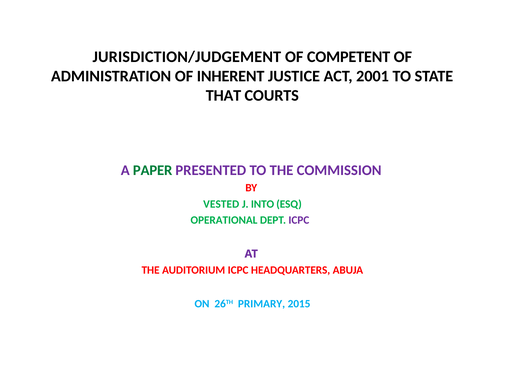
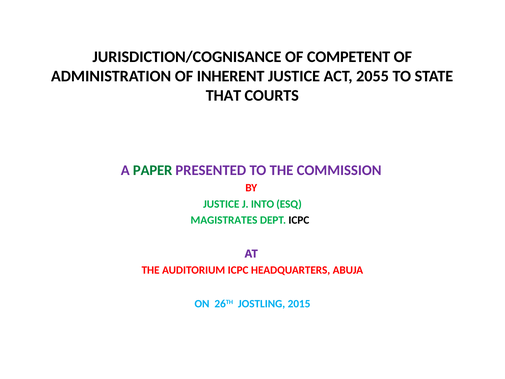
JURISDICTION/JUDGEMENT: JURISDICTION/JUDGEMENT -> JURISDICTION/COGNISANCE
2001: 2001 -> 2055
VESTED at (221, 204): VESTED -> JUSTICE
OPERATIONAL: OPERATIONAL -> MAGISTRATES
ICPC at (299, 220) colour: purple -> black
PRIMARY: PRIMARY -> JOSTLING
